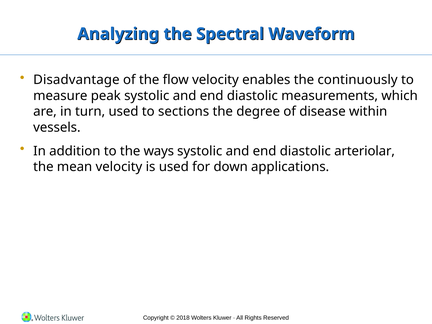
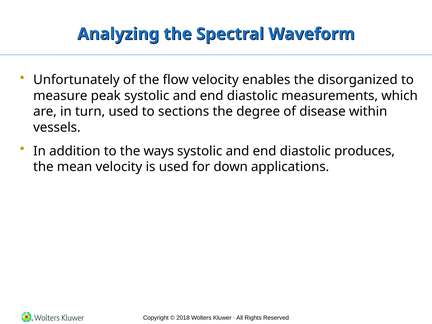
Disadvantage: Disadvantage -> Unfortunately
continuously: continuously -> disorganized
arteriolar: arteriolar -> produces
